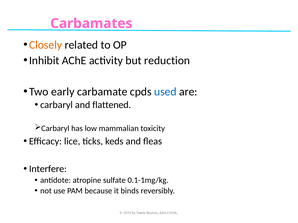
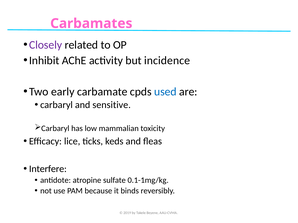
Closely colour: orange -> purple
reduction: reduction -> incidence
flattened: flattened -> sensitive
